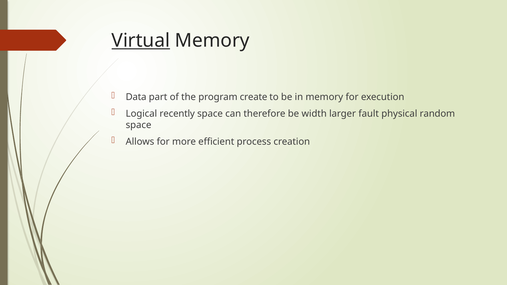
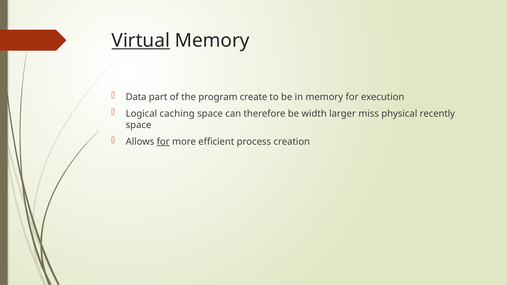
recently: recently -> caching
fault: fault -> miss
random: random -> recently
for at (163, 142) underline: none -> present
